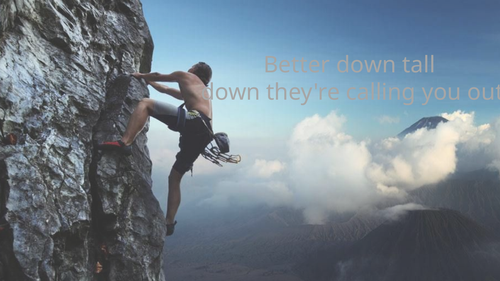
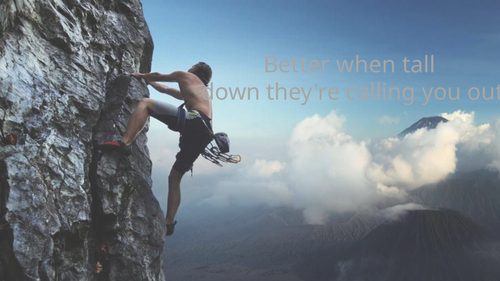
Better down: down -> when
